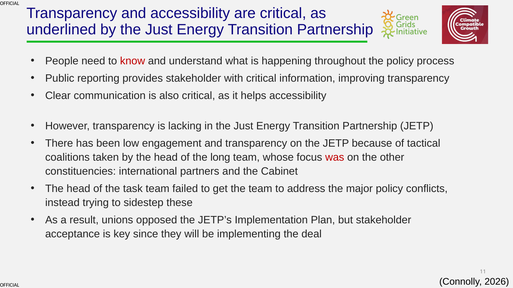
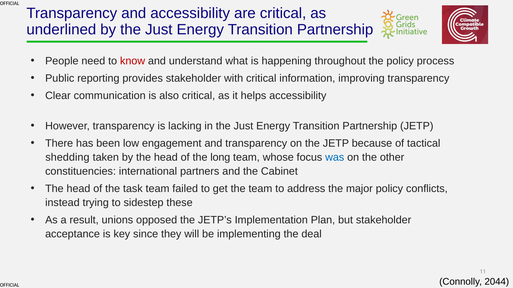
coalitions: coalitions -> shedding
was colour: red -> blue
2026: 2026 -> 2044
